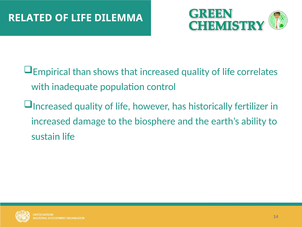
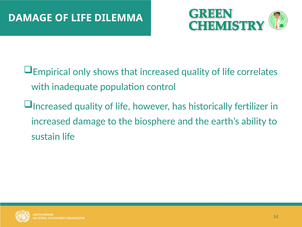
RELATED at (30, 18): RELATED -> DAMAGE
than: than -> only
